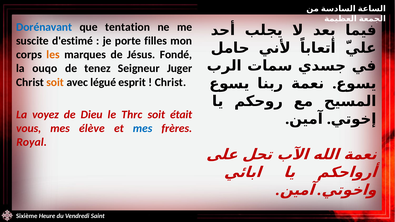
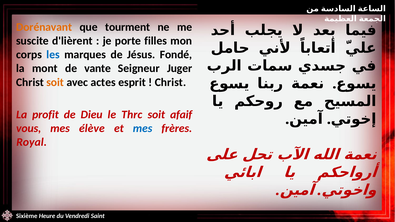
Dorénavant colour: blue -> orange
tentation: tentation -> tourment
d'estimé: d'estimé -> d'lièrent
les colour: orange -> blue
ouqo: ouqo -> mont
tenez: tenez -> vante
légué: légué -> actes
voyez: voyez -> profit
était: était -> afaif
